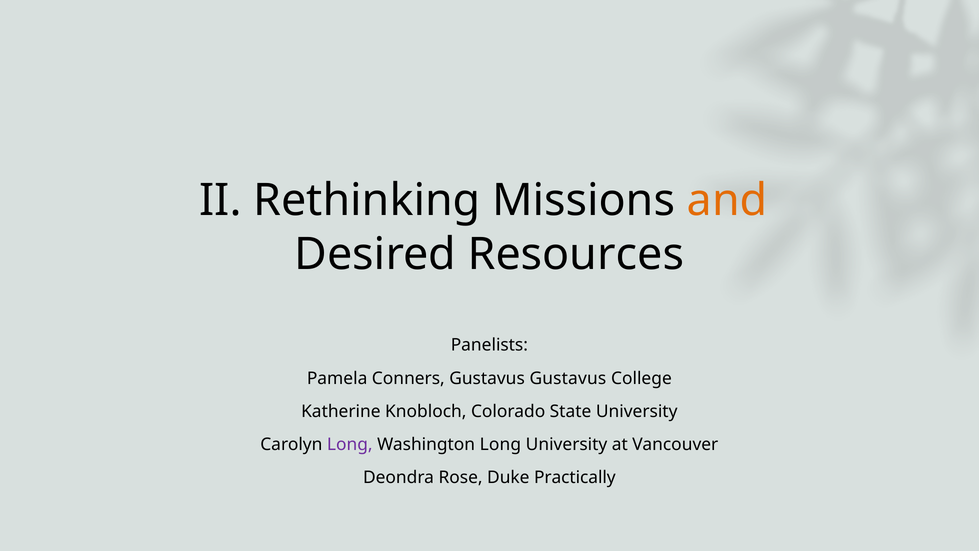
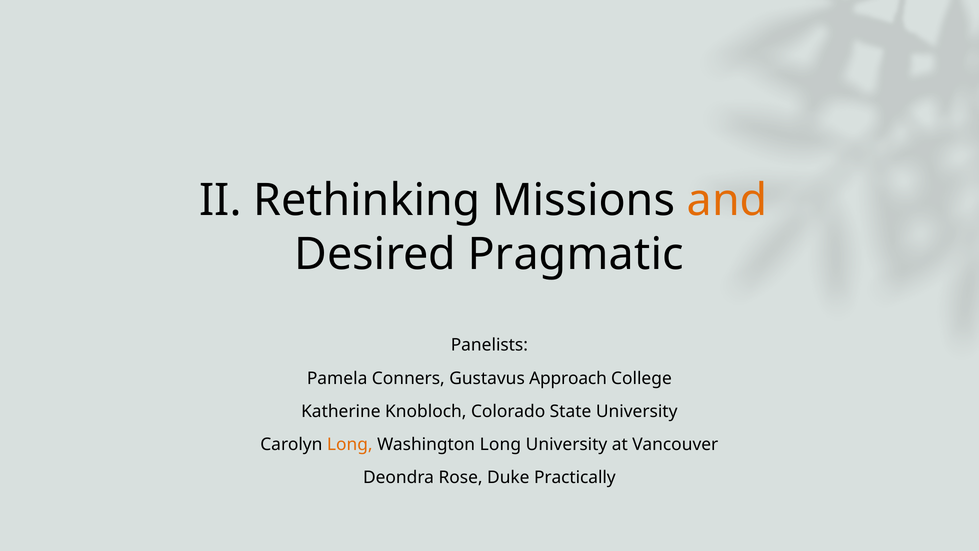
Resources: Resources -> Pragmatic
Gustavus Gustavus: Gustavus -> Approach
Long at (350, 444) colour: purple -> orange
